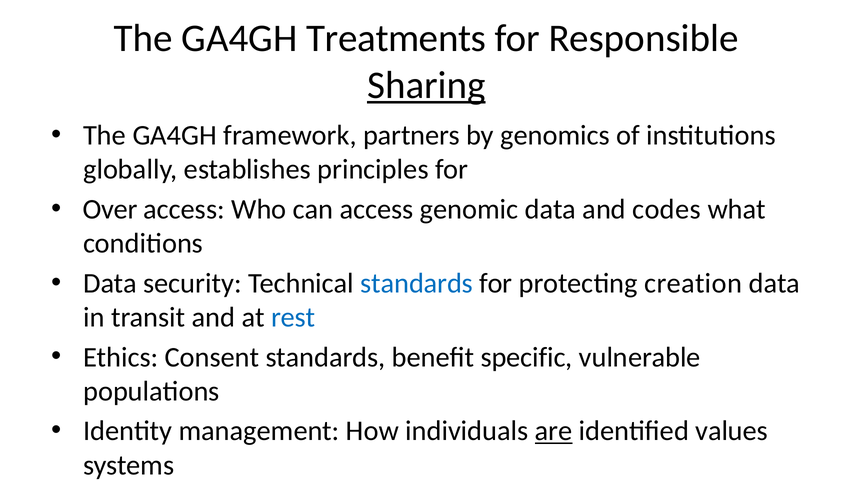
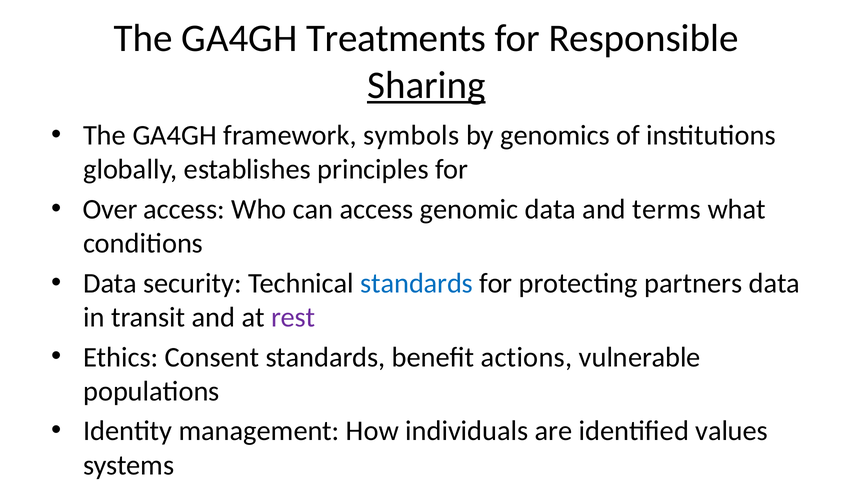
framework partners: partners -> symbols
codes: codes -> terms
protecting creation: creation -> partners
rest colour: blue -> purple
specific: specific -> actions
are underline: present -> none
